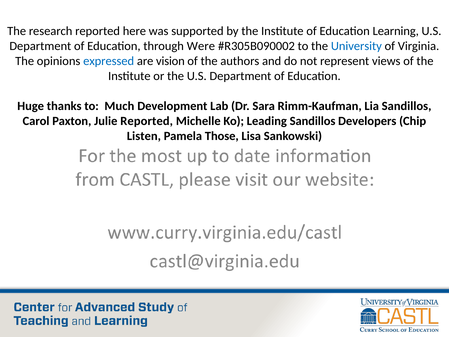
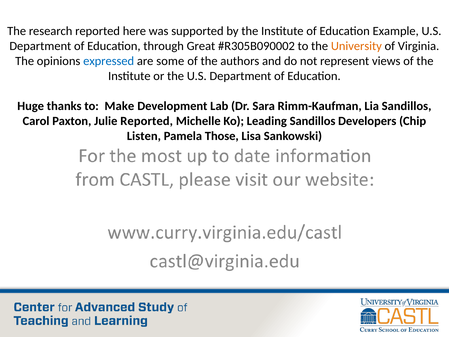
Learning: Learning -> Example
Were: Were -> Great
University colour: blue -> orange
vision: vision -> some
Much: Much -> Make
